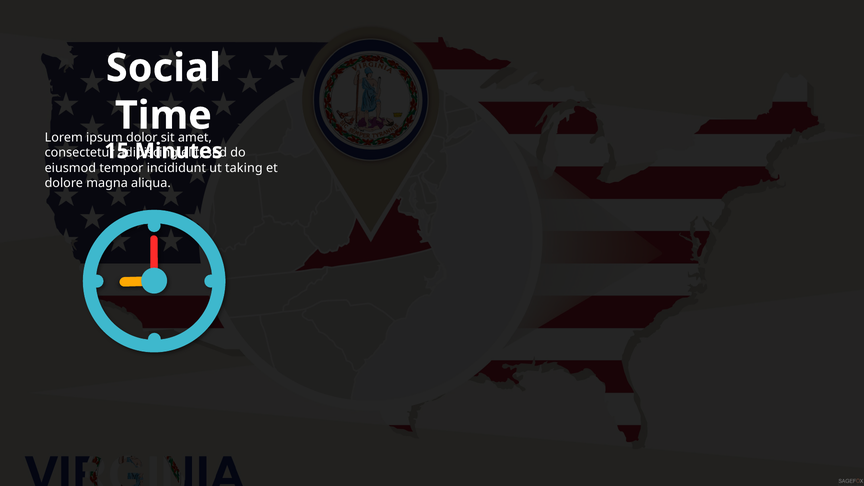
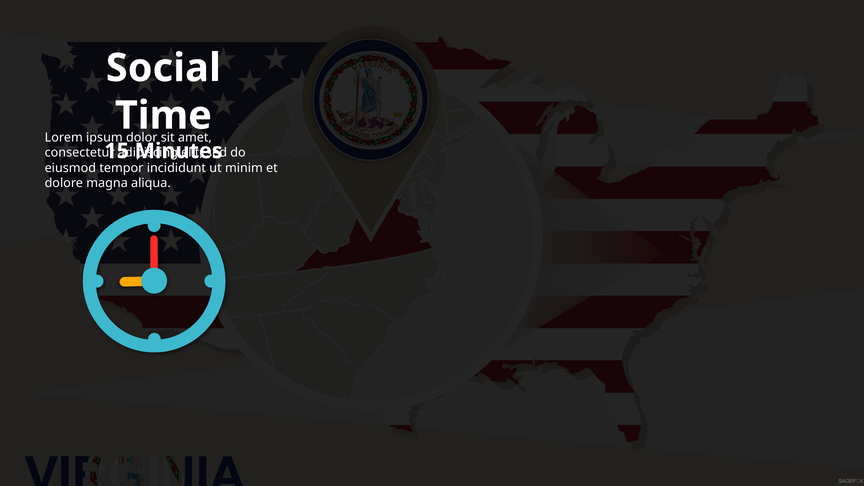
taking: taking -> minim
